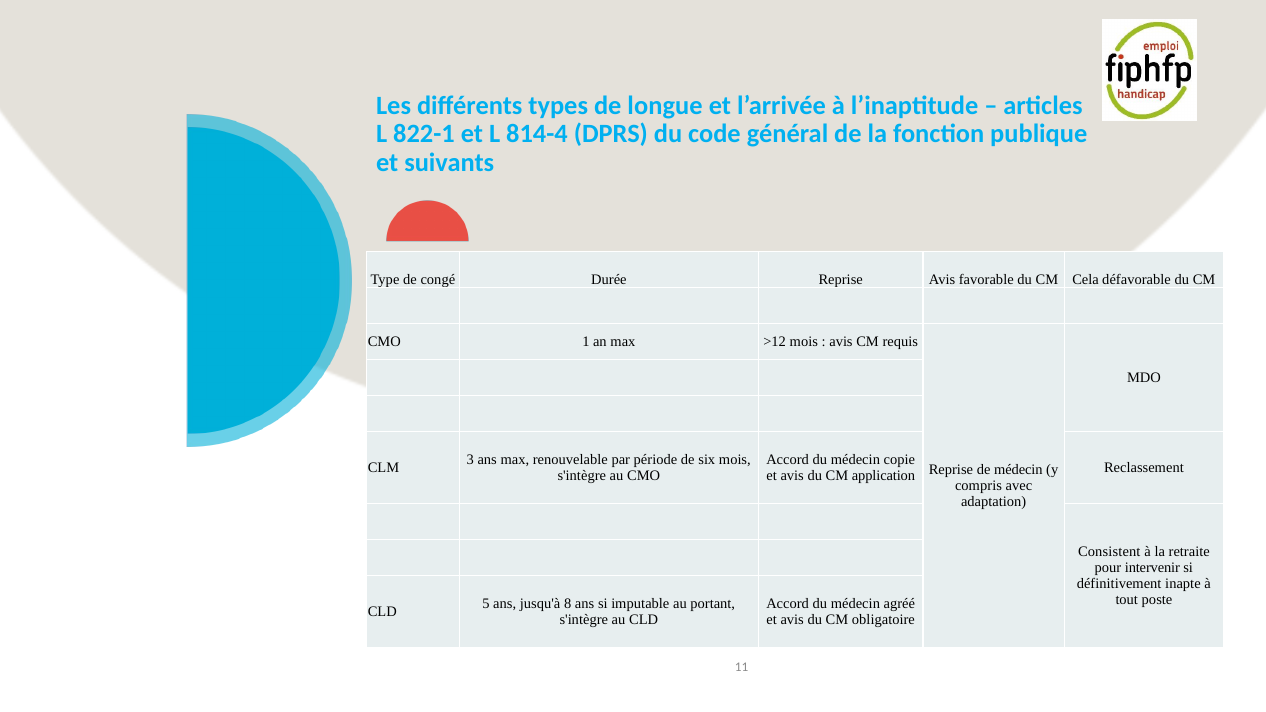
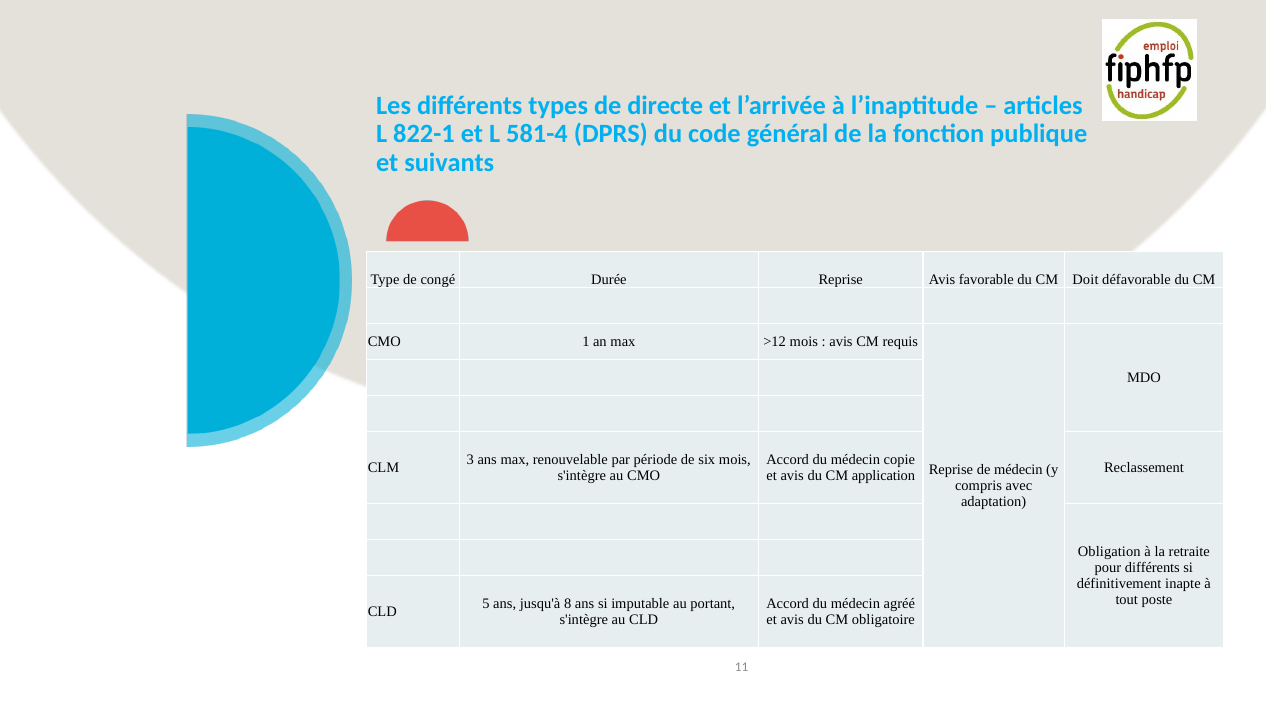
longue: longue -> directe
814-4: 814-4 -> 581-4
Cela: Cela -> Doit
Consistent: Consistent -> Obligation
pour intervenir: intervenir -> différents
